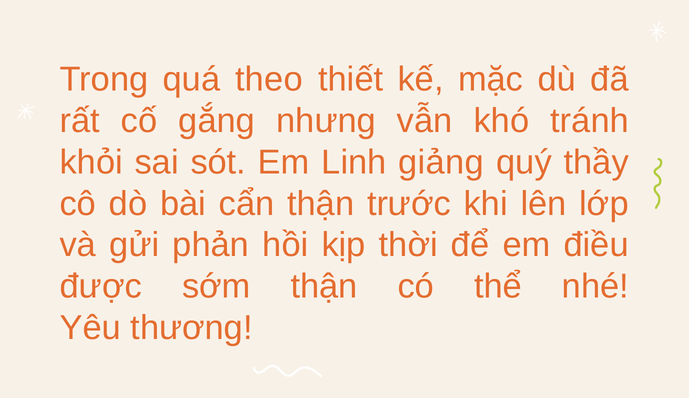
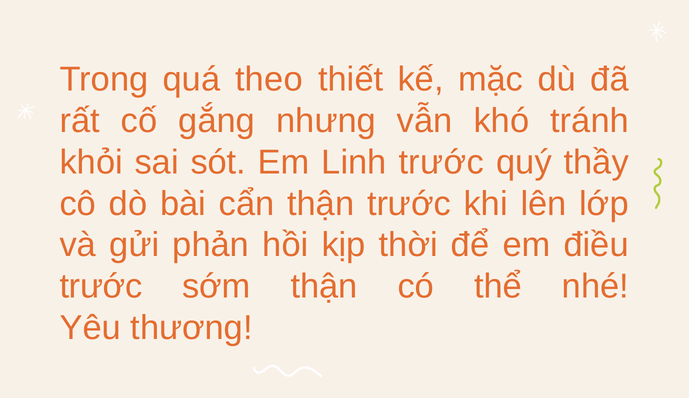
Linh giảng: giảng -> trước
được at (101, 286): được -> trước
